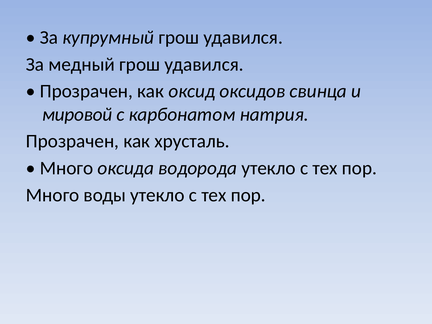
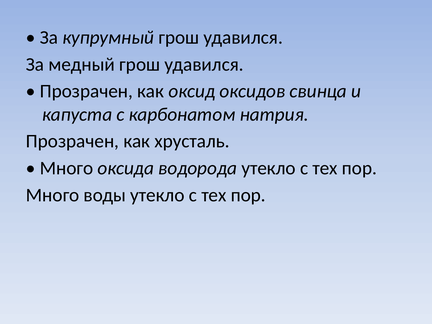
мировой: мировой -> капуста
